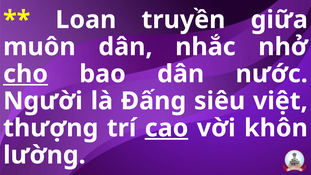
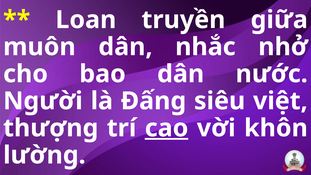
cho underline: present -> none
